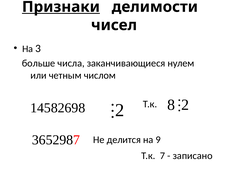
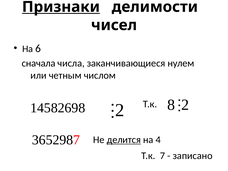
3: 3 -> 6
больше: больше -> сначала
делится underline: none -> present
9: 9 -> 4
